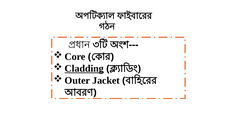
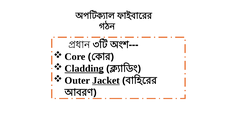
Jacket underline: none -> present
